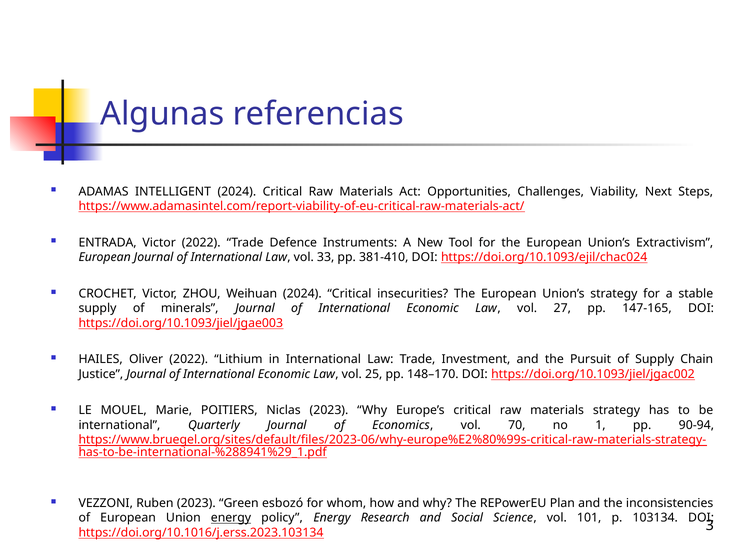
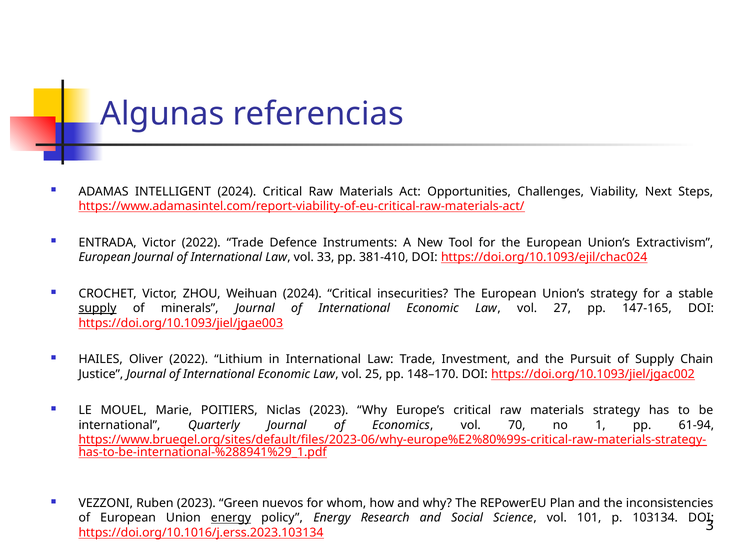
supply at (97, 309) underline: none -> present
90-94: 90-94 -> 61-94
esbozó: esbozó -> nuevos
